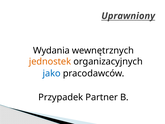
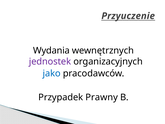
Uprawniony: Uprawniony -> Przyuczenie
jednostek colour: orange -> purple
Partner: Partner -> Prawny
